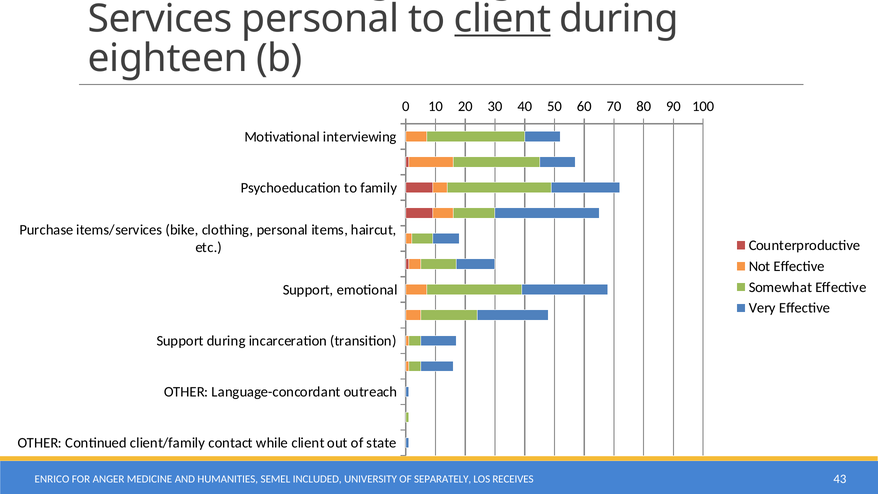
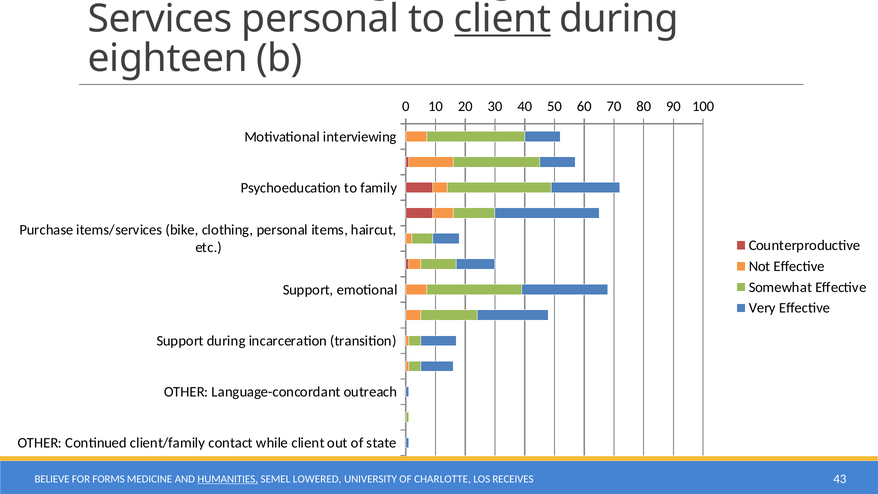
ENRICO: ENRICO -> BELIEVE
ANGER: ANGER -> FORMS
HUMANITIES underline: none -> present
INCLUDED: INCLUDED -> LOWERED
SEPARATELY: SEPARATELY -> CHARLOTTE
